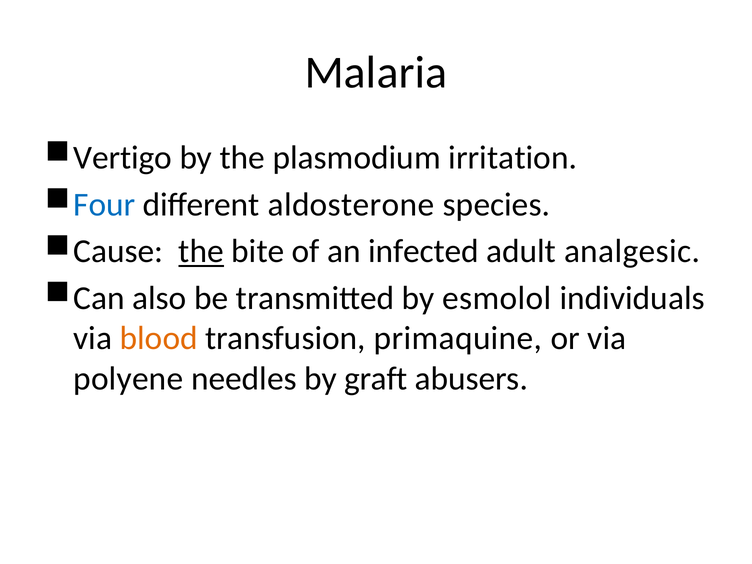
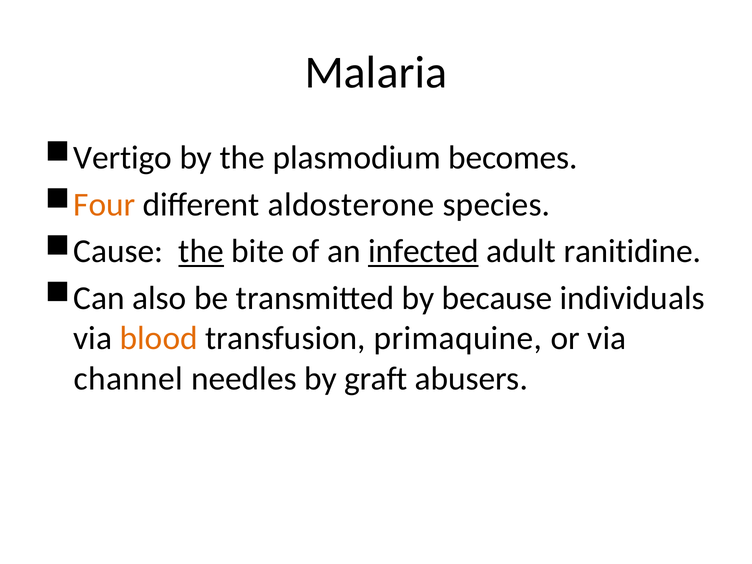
irritation: irritation -> becomes
Four colour: blue -> orange
infected underline: none -> present
analgesic: analgesic -> ranitidine
esmolol: esmolol -> because
polyene: polyene -> channel
